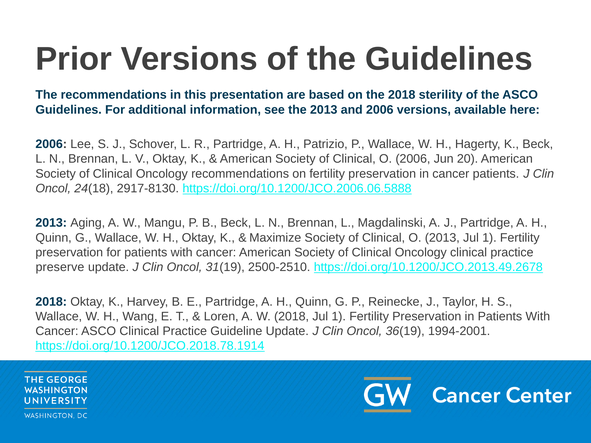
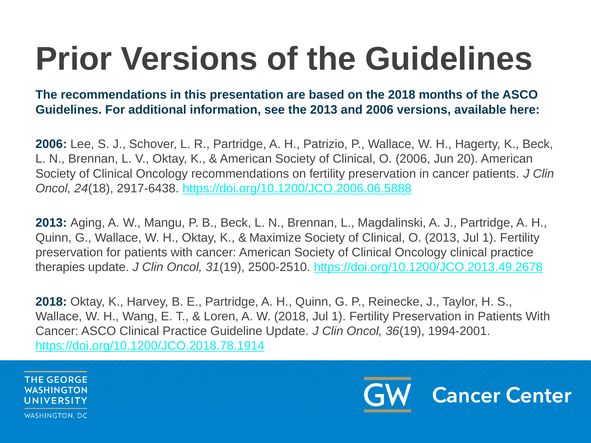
sterility: sterility -> months
2917-8130: 2917-8130 -> 2917-6438
preserve: preserve -> therapies
